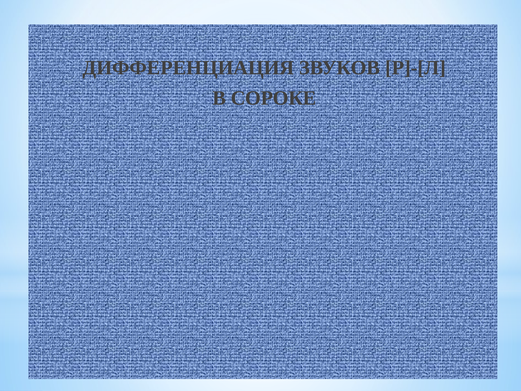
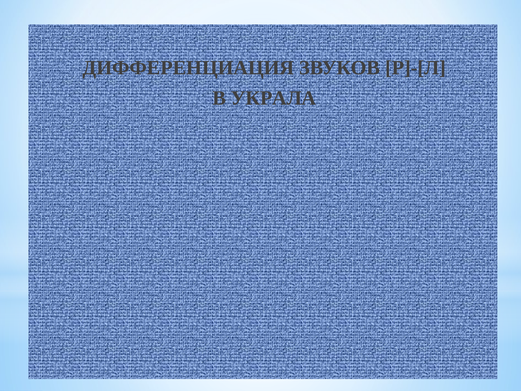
СОРОКЕ: СОРОКЕ -> УКРАЛА
